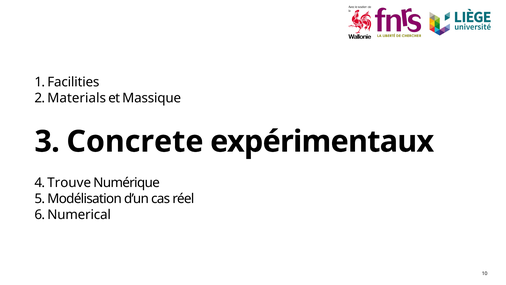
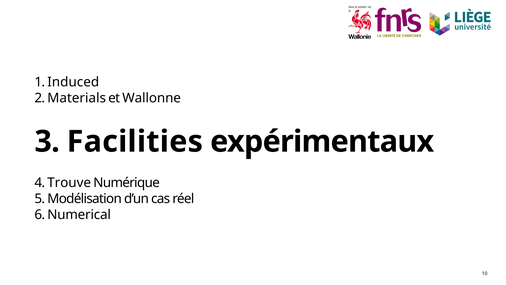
Facilities: Facilities -> Induced
Massique: Massique -> Wallonne
Concrete: Concrete -> Facilities
